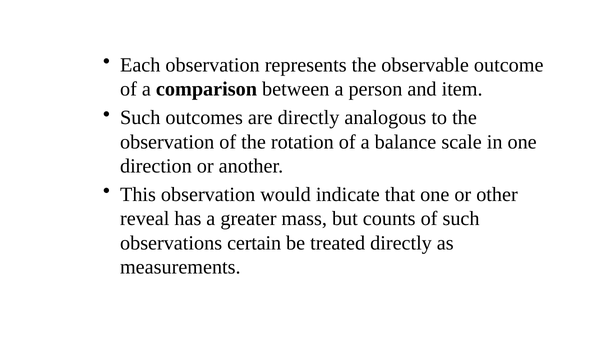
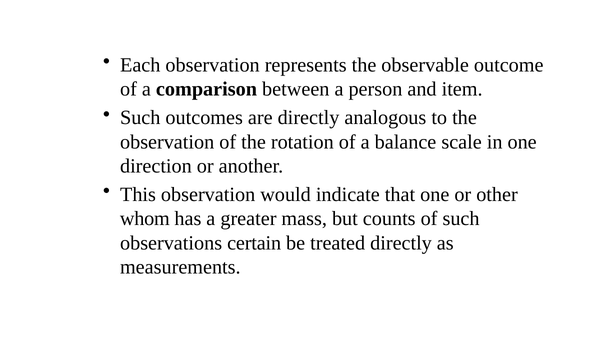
reveal: reveal -> whom
